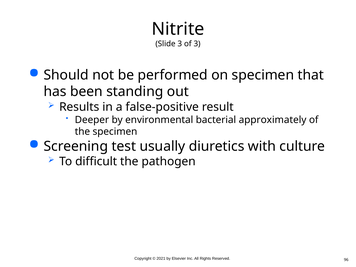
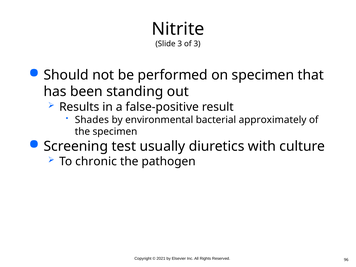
Deeper: Deeper -> Shades
difficult: difficult -> chronic
